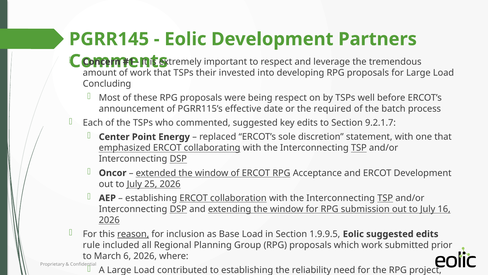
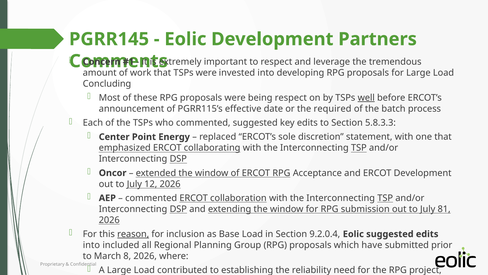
TSPs their: their -> were
well underline: none -> present
9.2.1.7: 9.2.1.7 -> 5.8.3.3
25: 25 -> 12
establishing at (151, 198): establishing -> commented
16: 16 -> 81
1.9.9.5: 1.9.9.5 -> 9.2.0.4
rule at (91, 245): rule -> into
which work: work -> have
6: 6 -> 8
